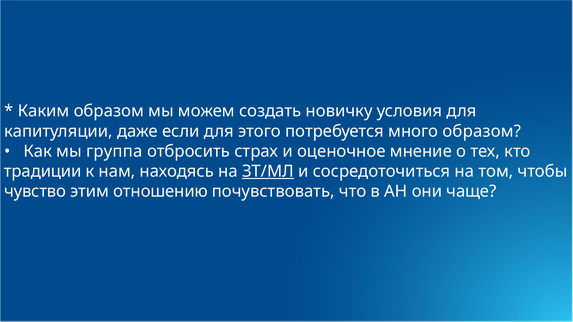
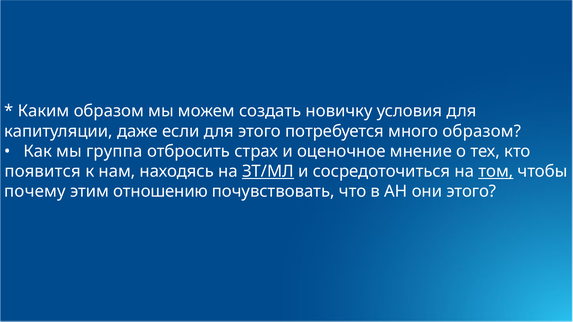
традиции: традиции -> появится
том underline: none -> present
чувство: чувство -> почему
они чаще: чаще -> этого
